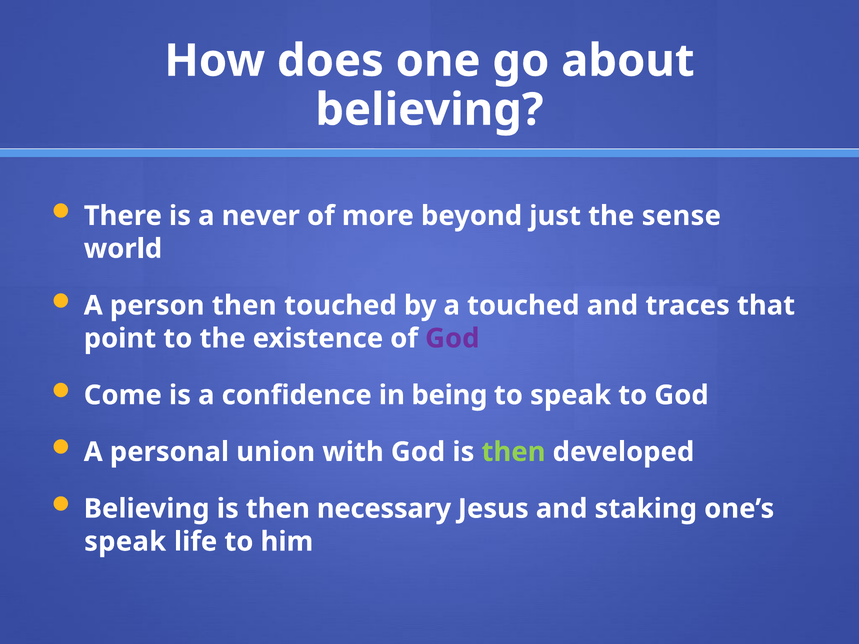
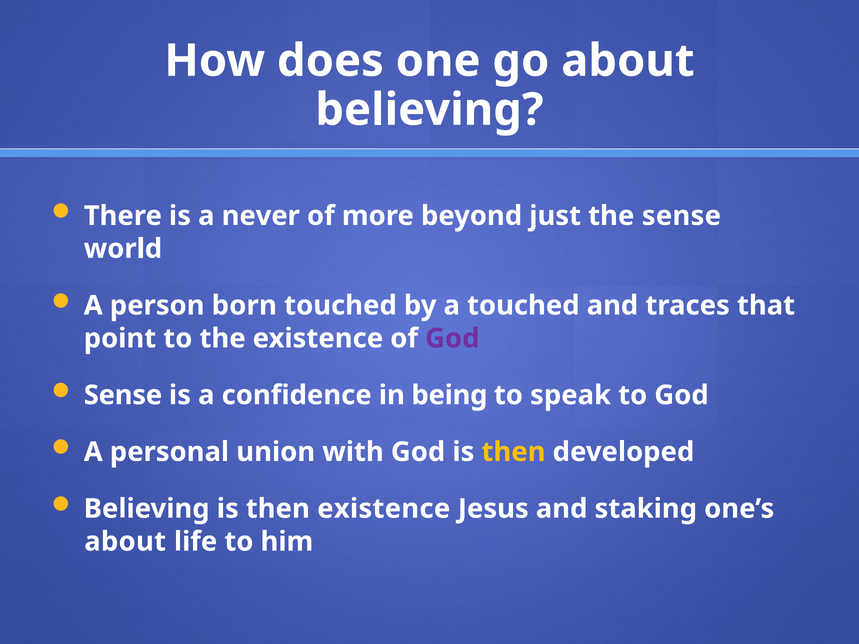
person then: then -> born
Come at (123, 395): Come -> Sense
then at (514, 452) colour: light green -> yellow
then necessary: necessary -> existence
speak at (125, 542): speak -> about
